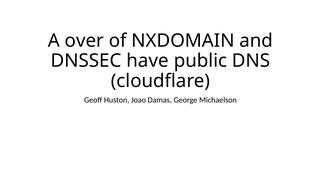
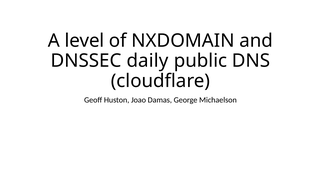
over: over -> level
have: have -> daily
